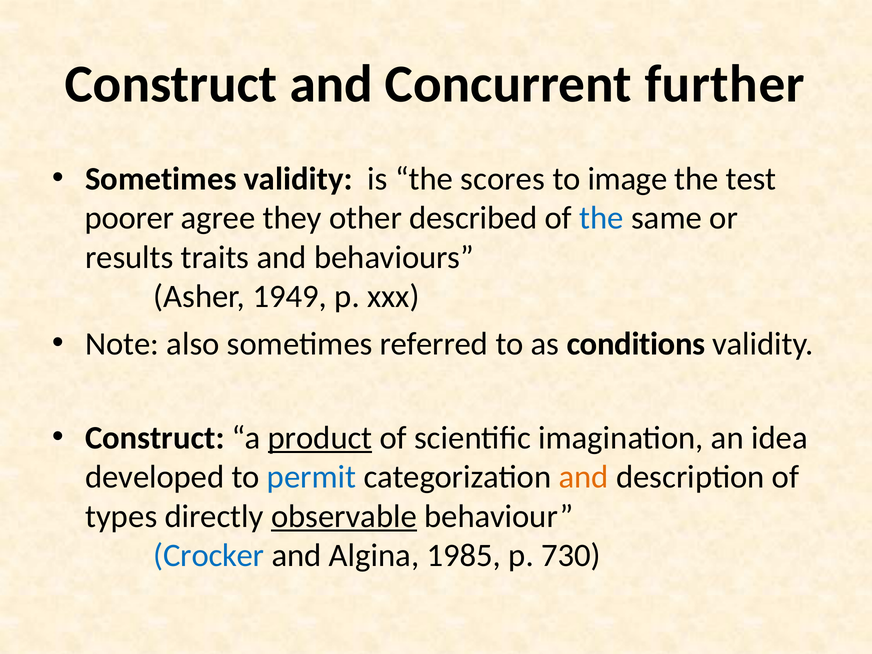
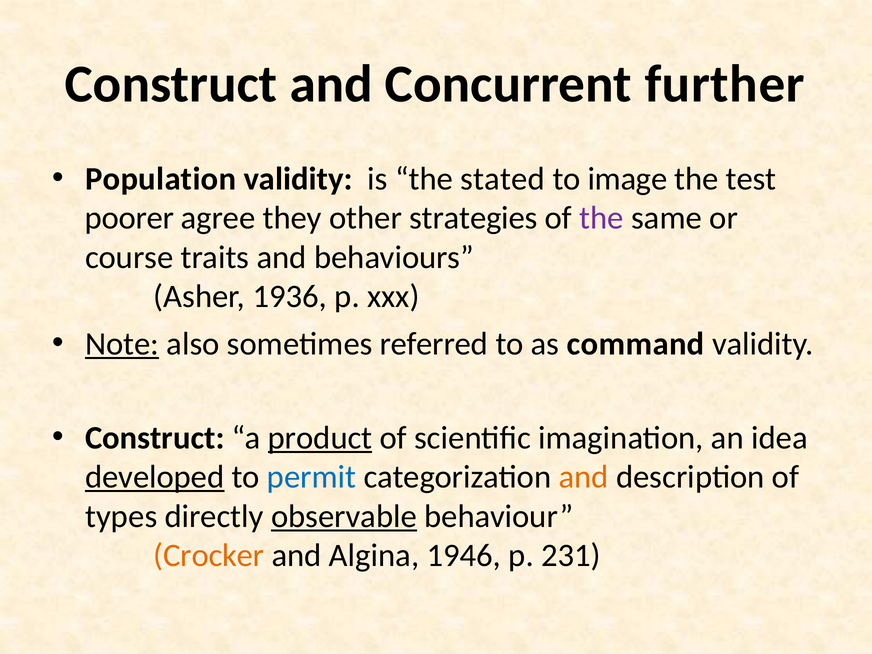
Sometimes at (161, 179): Sometimes -> Population
scores: scores -> stated
described: described -> strategies
the at (602, 218) colour: blue -> purple
results: results -> course
1949: 1949 -> 1936
Note underline: none -> present
conditions: conditions -> command
developed underline: none -> present
Crocker colour: blue -> orange
1985: 1985 -> 1946
730: 730 -> 231
